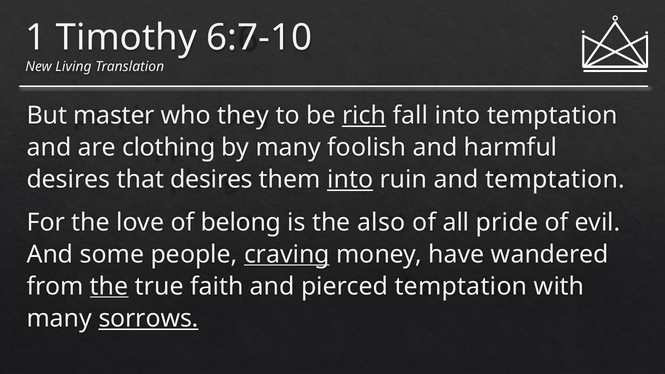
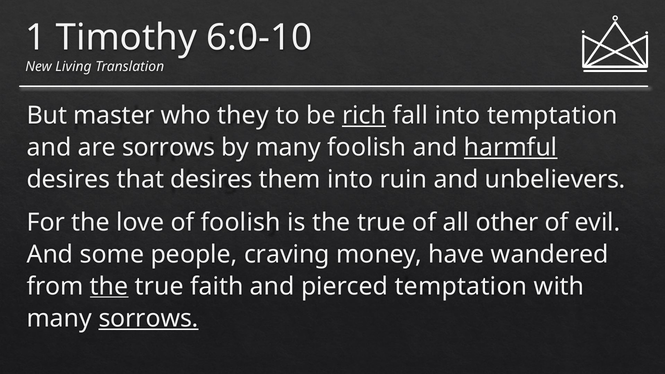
6:7-10: 6:7-10 -> 6:0-10
are clothing: clothing -> sorrows
harmful underline: none -> present
into at (350, 180) underline: present -> none
and temptation: temptation -> unbelievers
of belong: belong -> foolish
is the also: also -> true
pride: pride -> other
craving underline: present -> none
